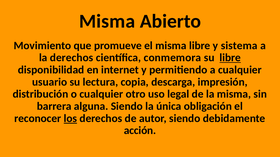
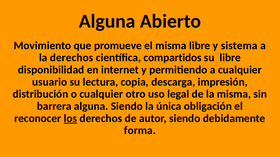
Misma at (107, 21): Misma -> Alguna
conmemora: conmemora -> compartidos
libre at (230, 58) underline: present -> none
acción: acción -> forma
